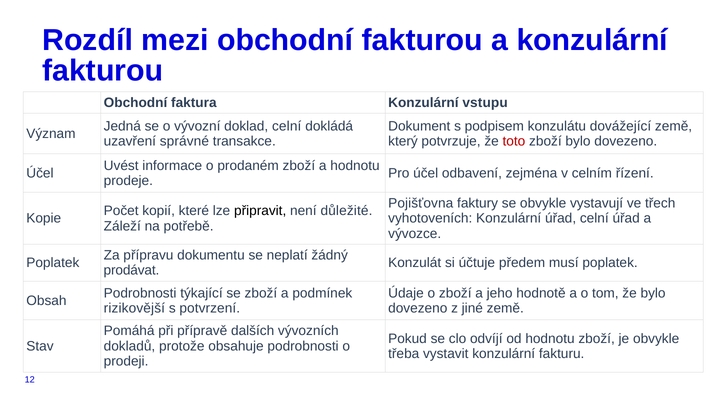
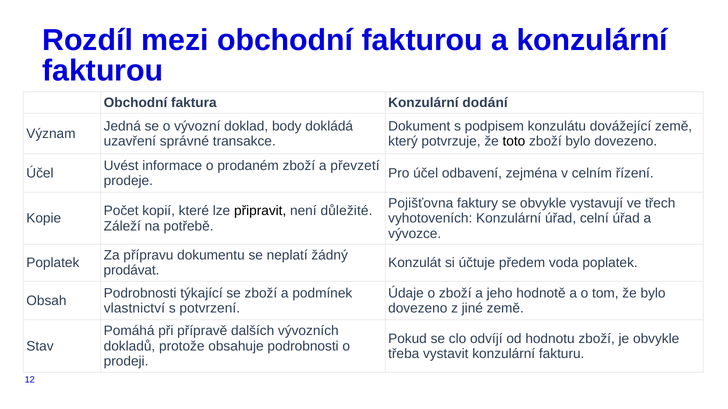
vstupu: vstupu -> dodání
doklad celní: celní -> body
toto colour: red -> black
a hodnotu: hodnotu -> převzetí
musí: musí -> voda
rizikovější: rizikovější -> vlastnictví
